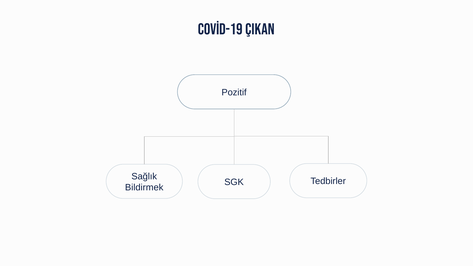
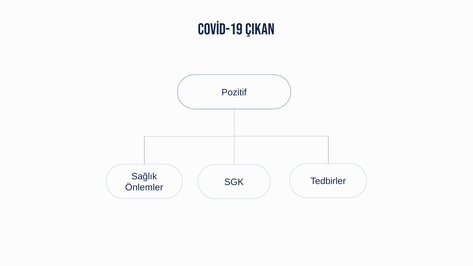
Bildirmek: Bildirmek -> Önlemler
